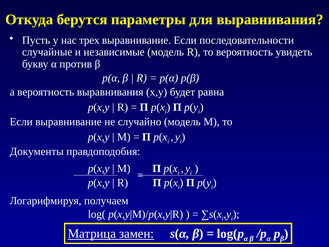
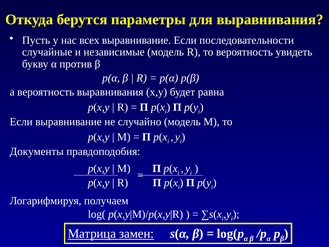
трех: трех -> всех
